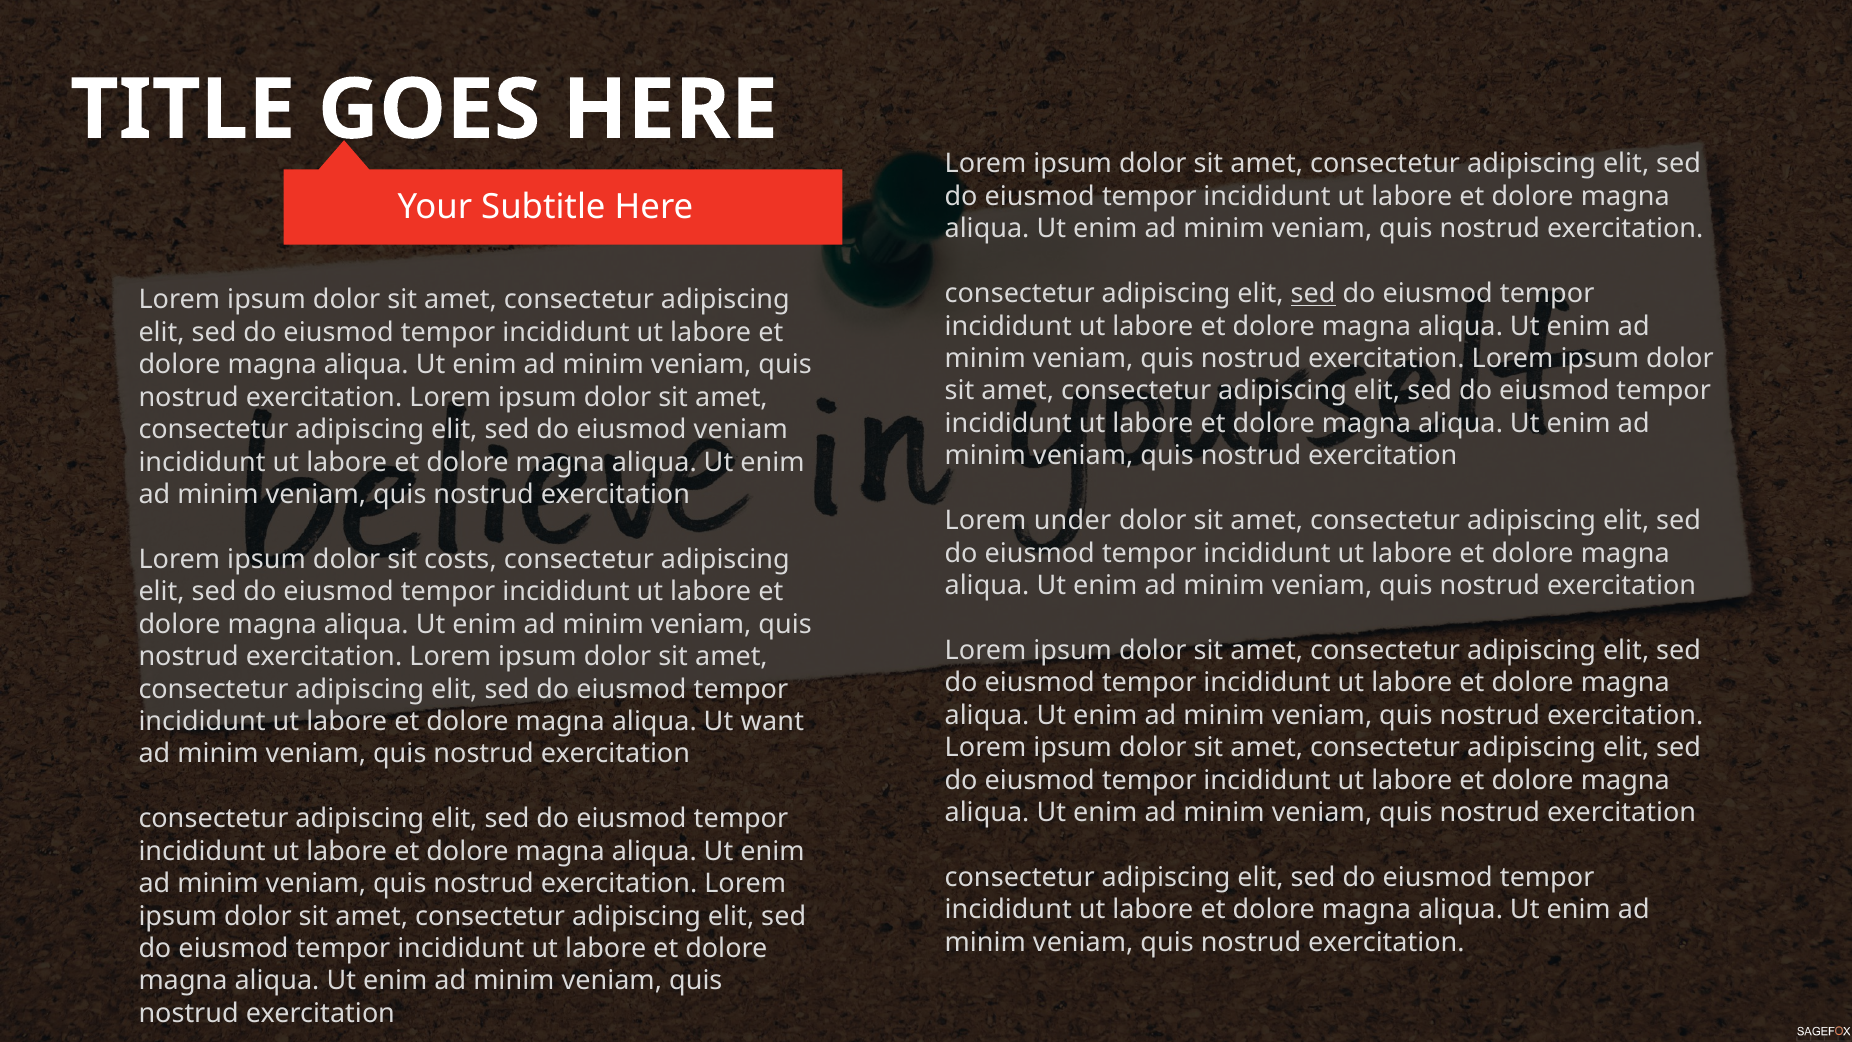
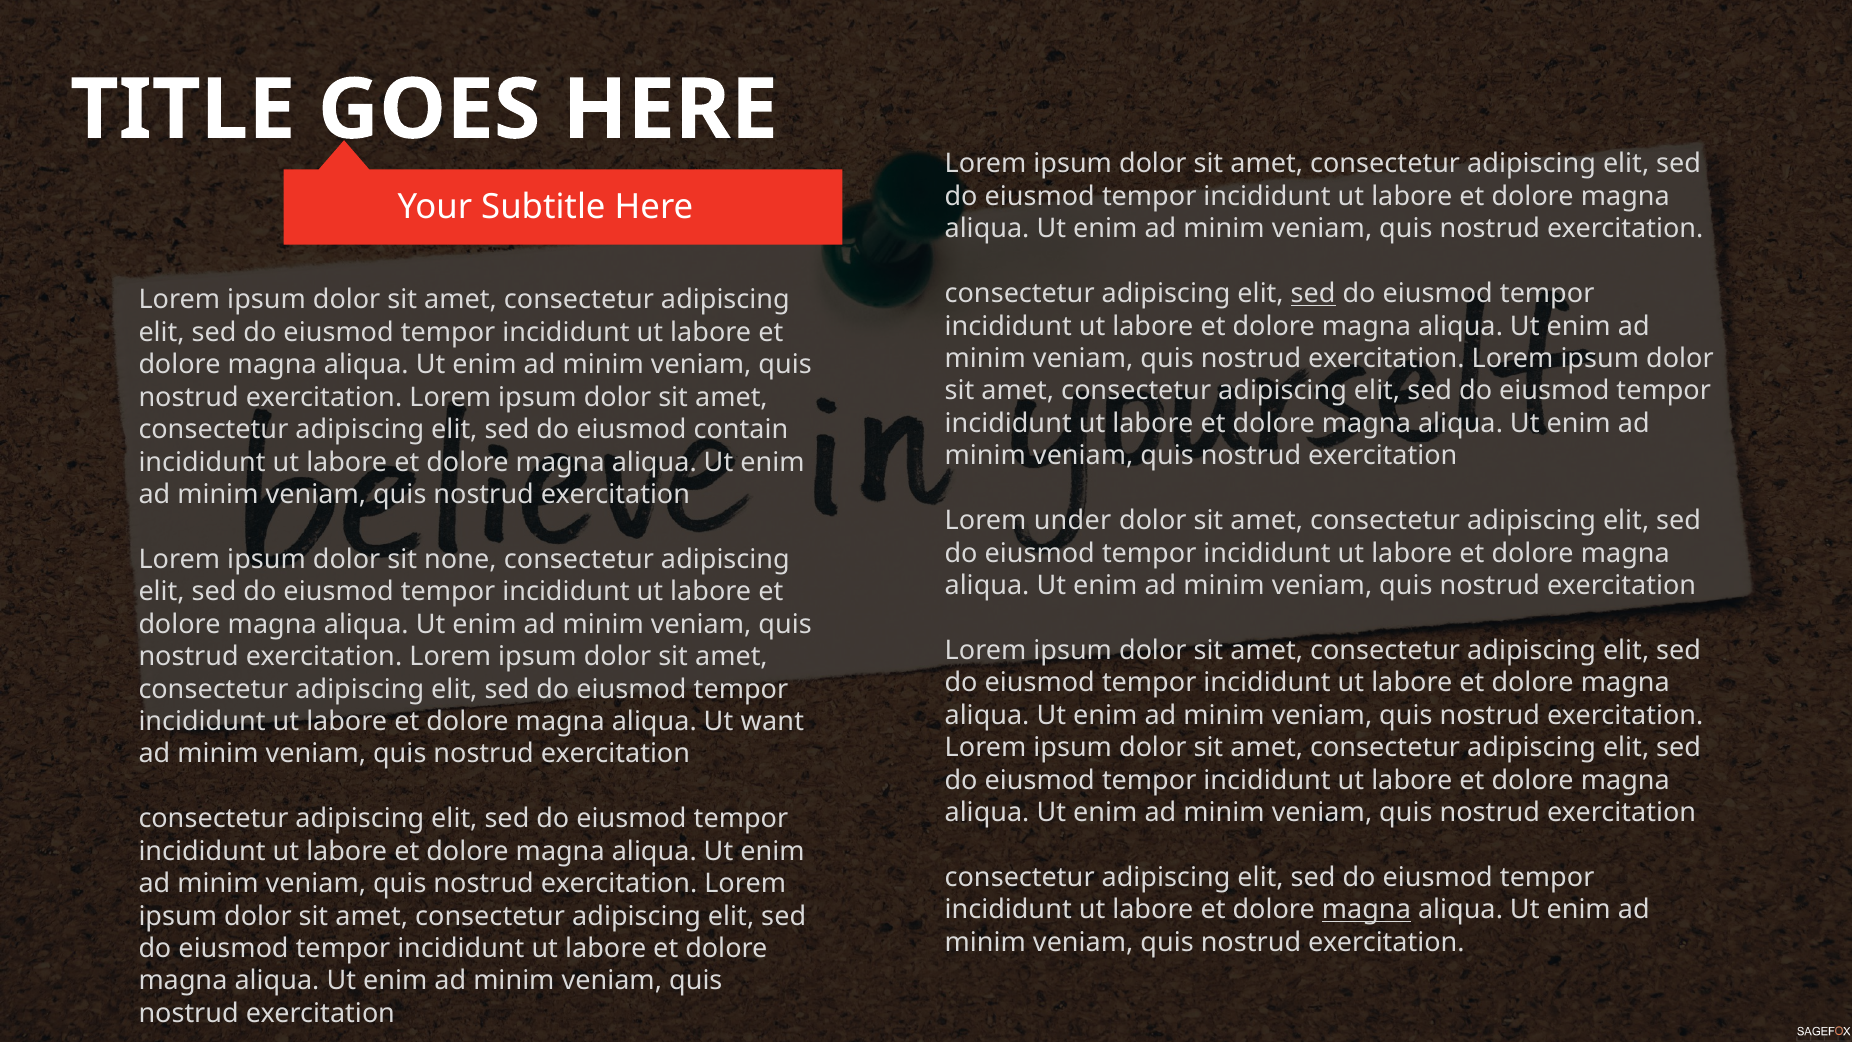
eiusmod veniam: veniam -> contain
costs: costs -> none
magna at (1366, 910) underline: none -> present
